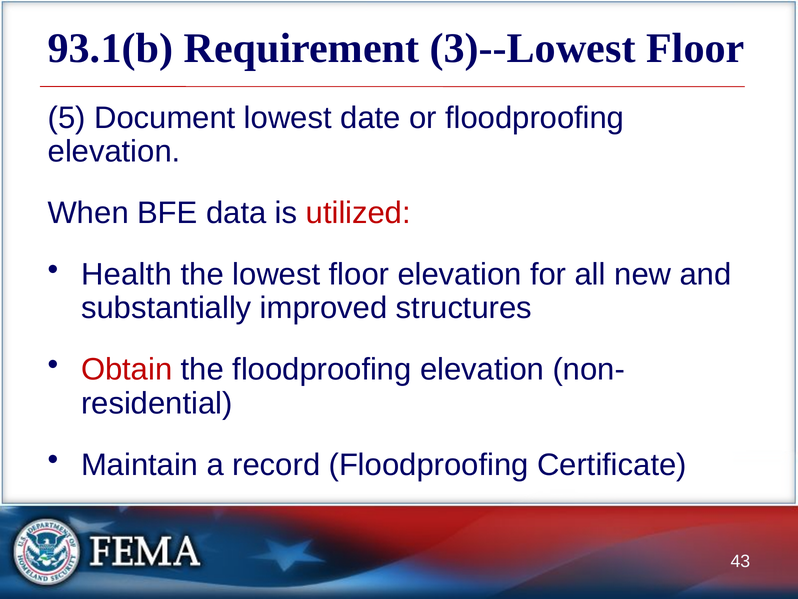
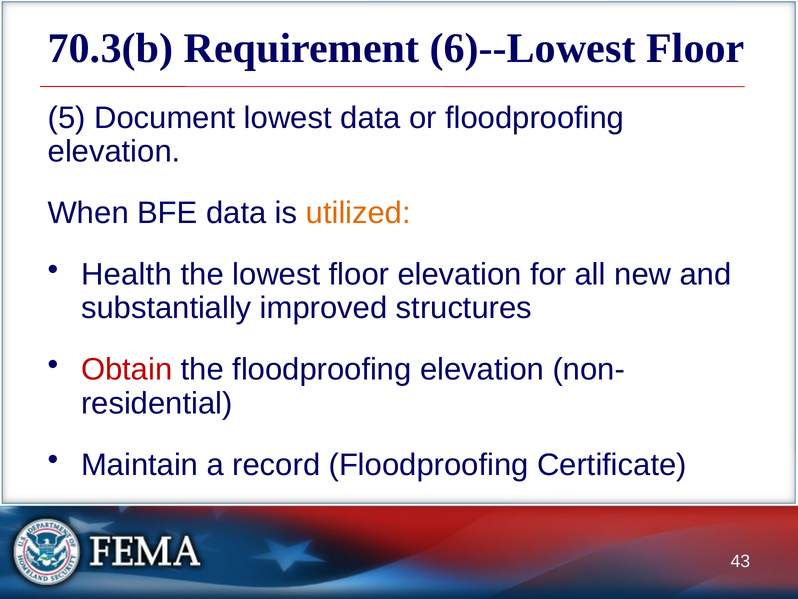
93.1(b: 93.1(b -> 70.3(b
3)--Lowest: 3)--Lowest -> 6)--Lowest
lowest date: date -> data
utilized colour: red -> orange
